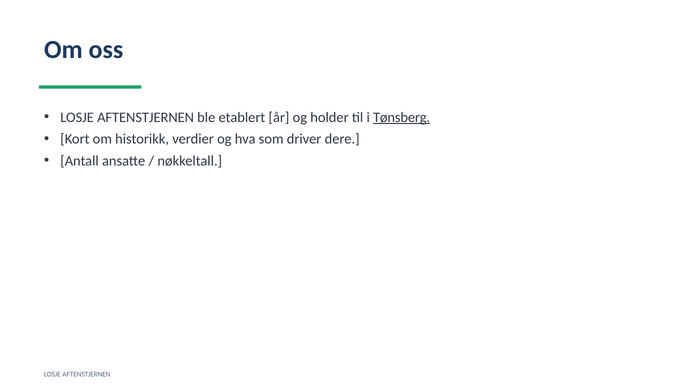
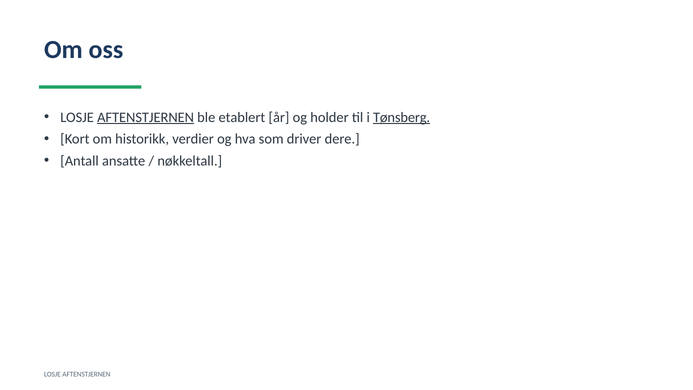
AFTENSTJERNEN at (146, 117) underline: none -> present
